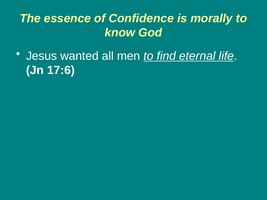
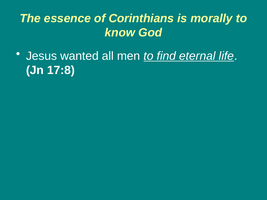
Confidence: Confidence -> Corinthians
17:6: 17:6 -> 17:8
